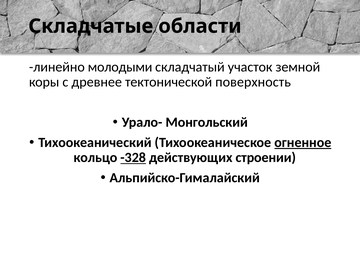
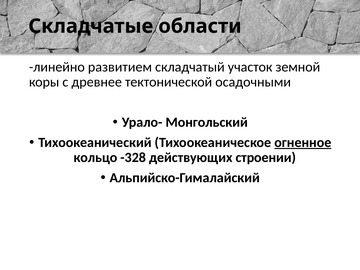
молодыми: молодыми -> развитием
поверхность: поверхность -> осадочными
-328 underline: present -> none
